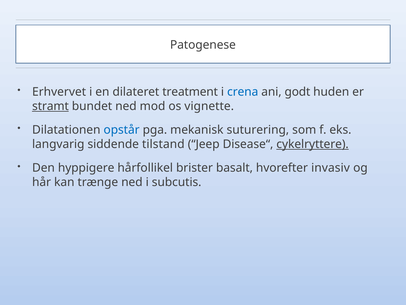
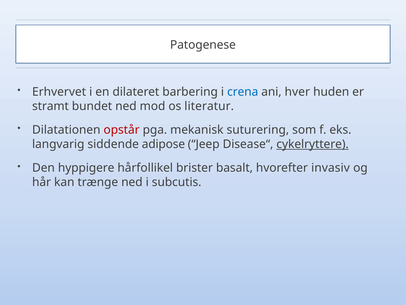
treatment: treatment -> barbering
godt: godt -> hver
stramt underline: present -> none
vignette: vignette -> literatur
opstår colour: blue -> red
tilstand: tilstand -> adipose
